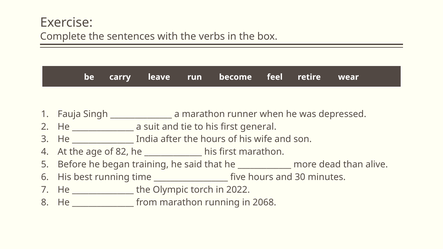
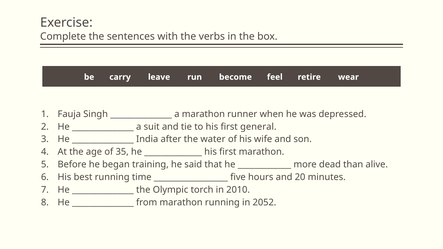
the hours: hours -> water
82: 82 -> 35
30: 30 -> 20
2022: 2022 -> 2010
2068: 2068 -> 2052
